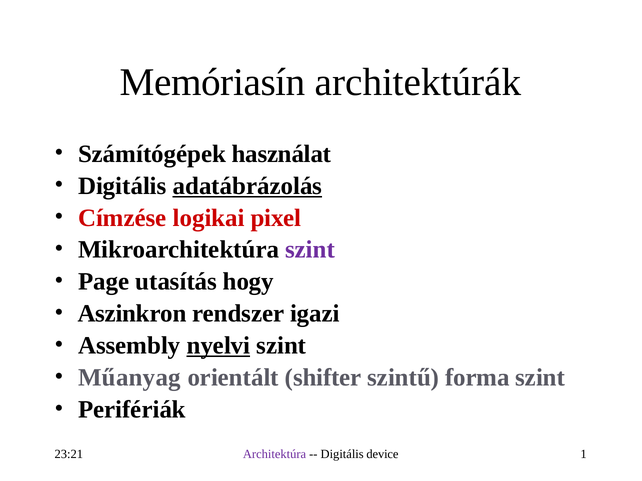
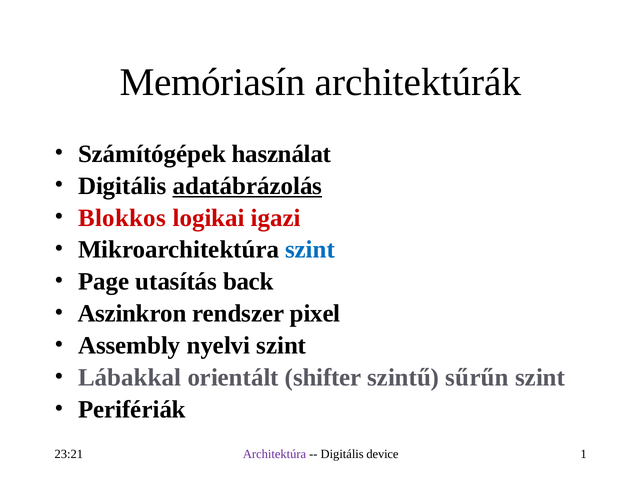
Címzése: Címzése -> Blokkos
pixel: pixel -> igazi
szint at (310, 250) colour: purple -> blue
hogy: hogy -> back
igazi: igazi -> pixel
nyelvi underline: present -> none
Műanyag: Műanyag -> Lábakkal
forma: forma -> sűrűn
